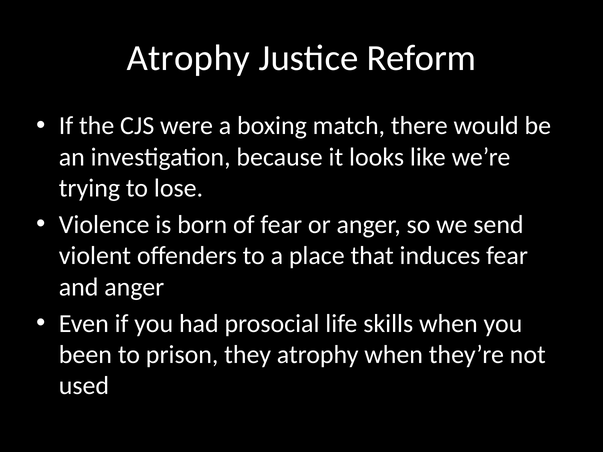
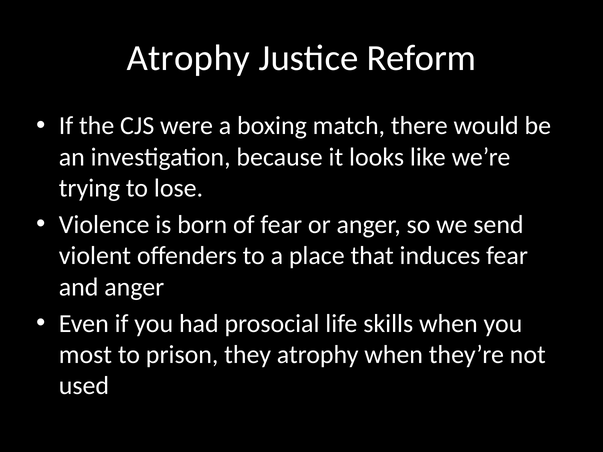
been: been -> most
